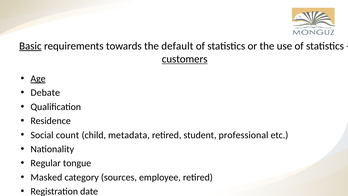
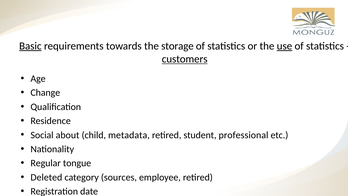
default: default -> storage
use underline: none -> present
Age underline: present -> none
Debate: Debate -> Change
count: count -> about
Masked: Masked -> Deleted
